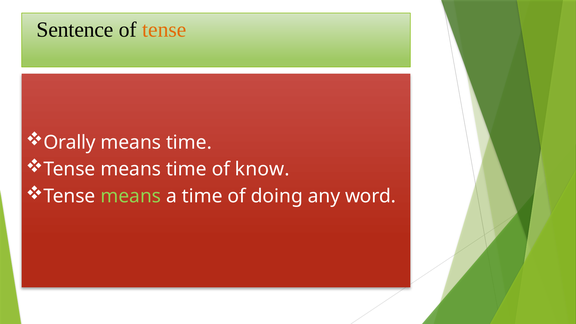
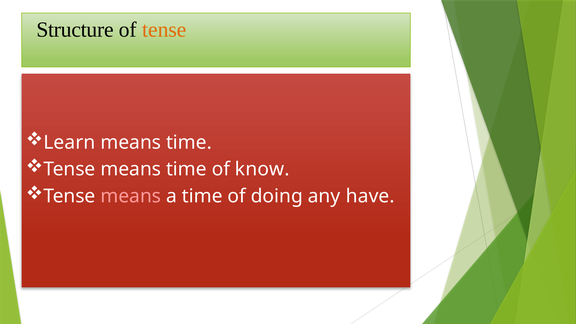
Sentence: Sentence -> Structure
Orally: Orally -> Learn
means at (131, 196) colour: light green -> pink
word: word -> have
